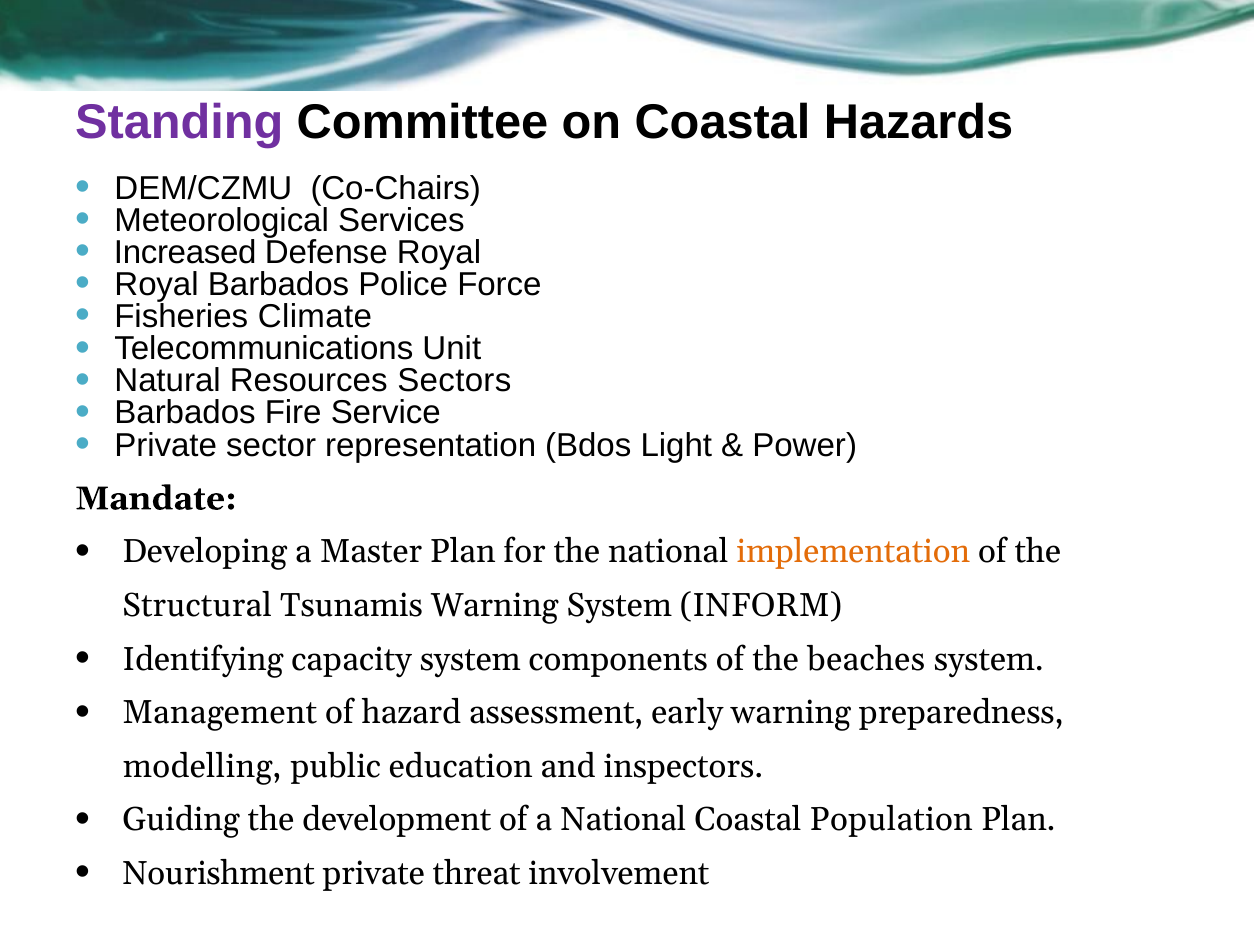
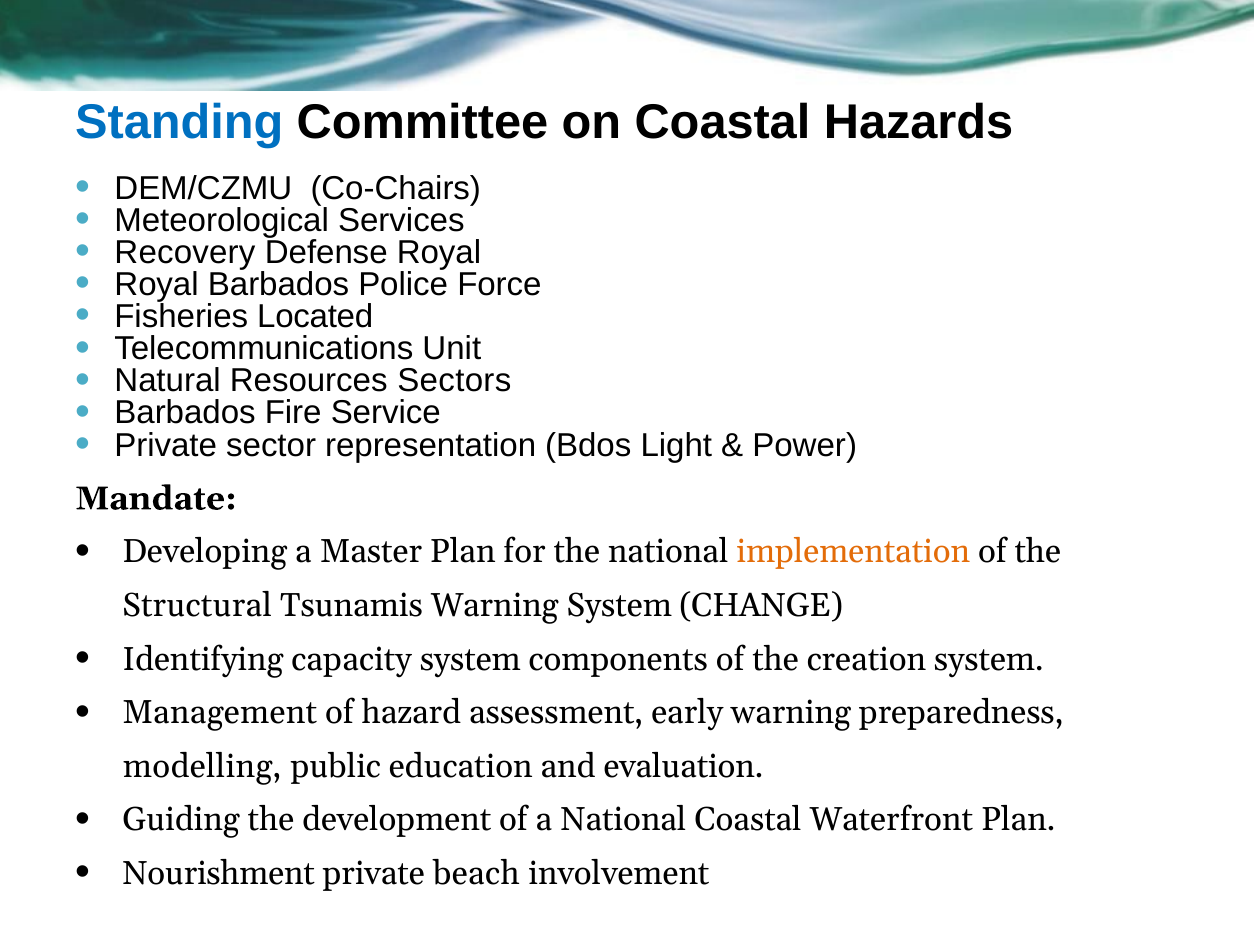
Standing colour: purple -> blue
Increased: Increased -> Recovery
Climate: Climate -> Located
INFORM: INFORM -> CHANGE
beaches: beaches -> creation
inspectors: inspectors -> evaluation
Population: Population -> Waterfront
threat: threat -> beach
